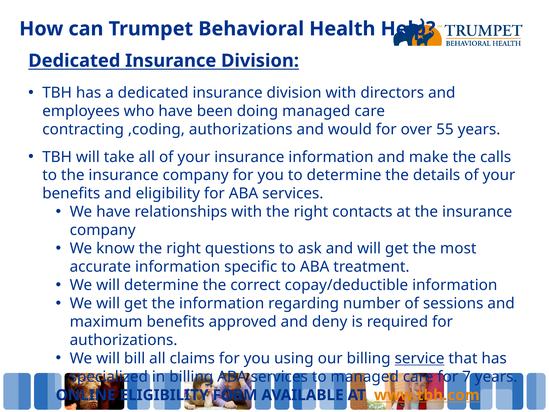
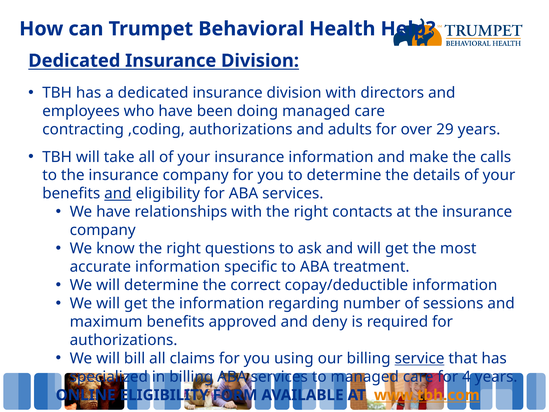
would: would -> adults
55: 55 -> 29
and at (118, 193) underline: none -> present
7: 7 -> 4
